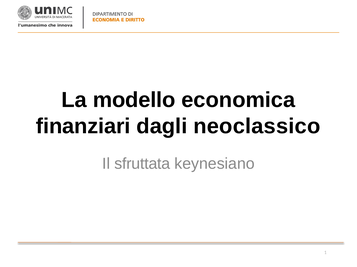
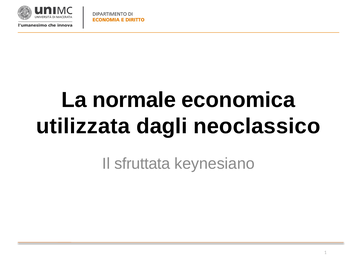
modello: modello -> normale
finanziari: finanziari -> utilizzata
